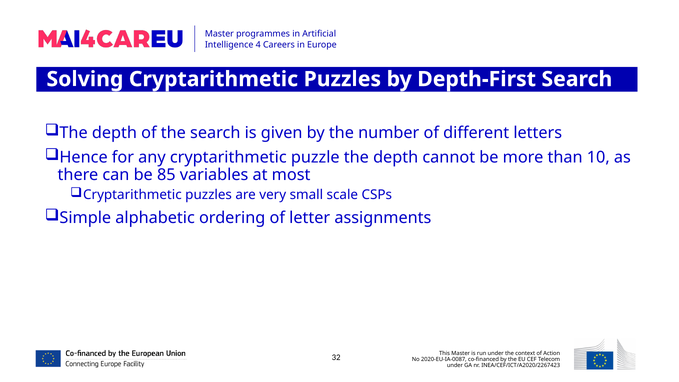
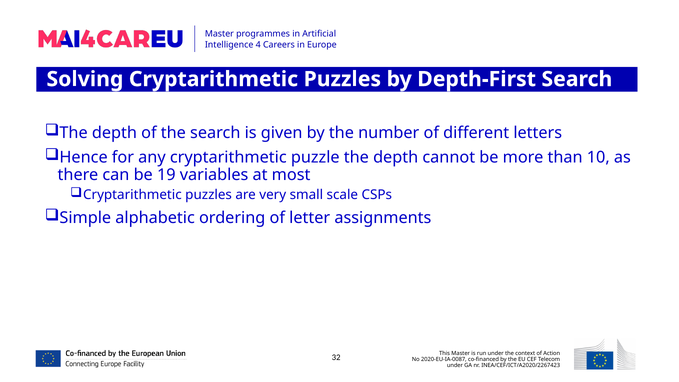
85: 85 -> 19
